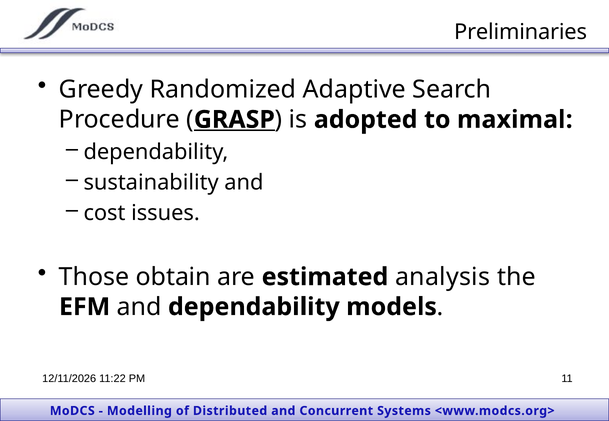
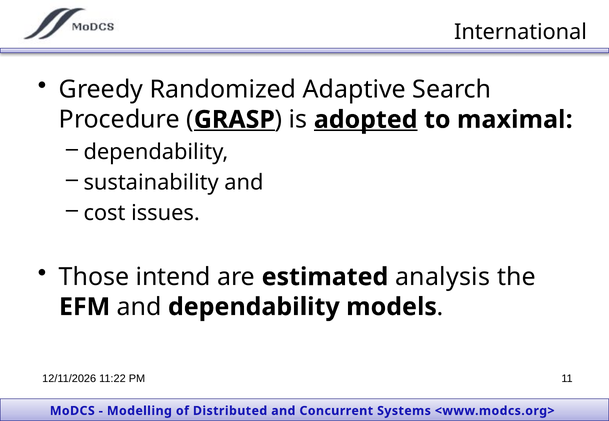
Preliminaries: Preliminaries -> International
adopted underline: none -> present
obtain: obtain -> intend
